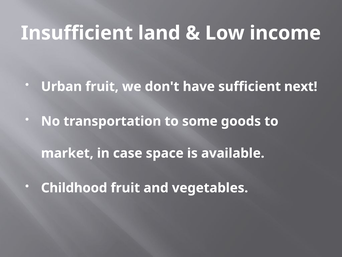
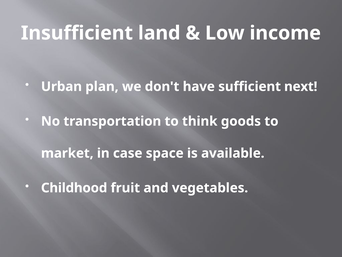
Urban fruit: fruit -> plan
some: some -> think
